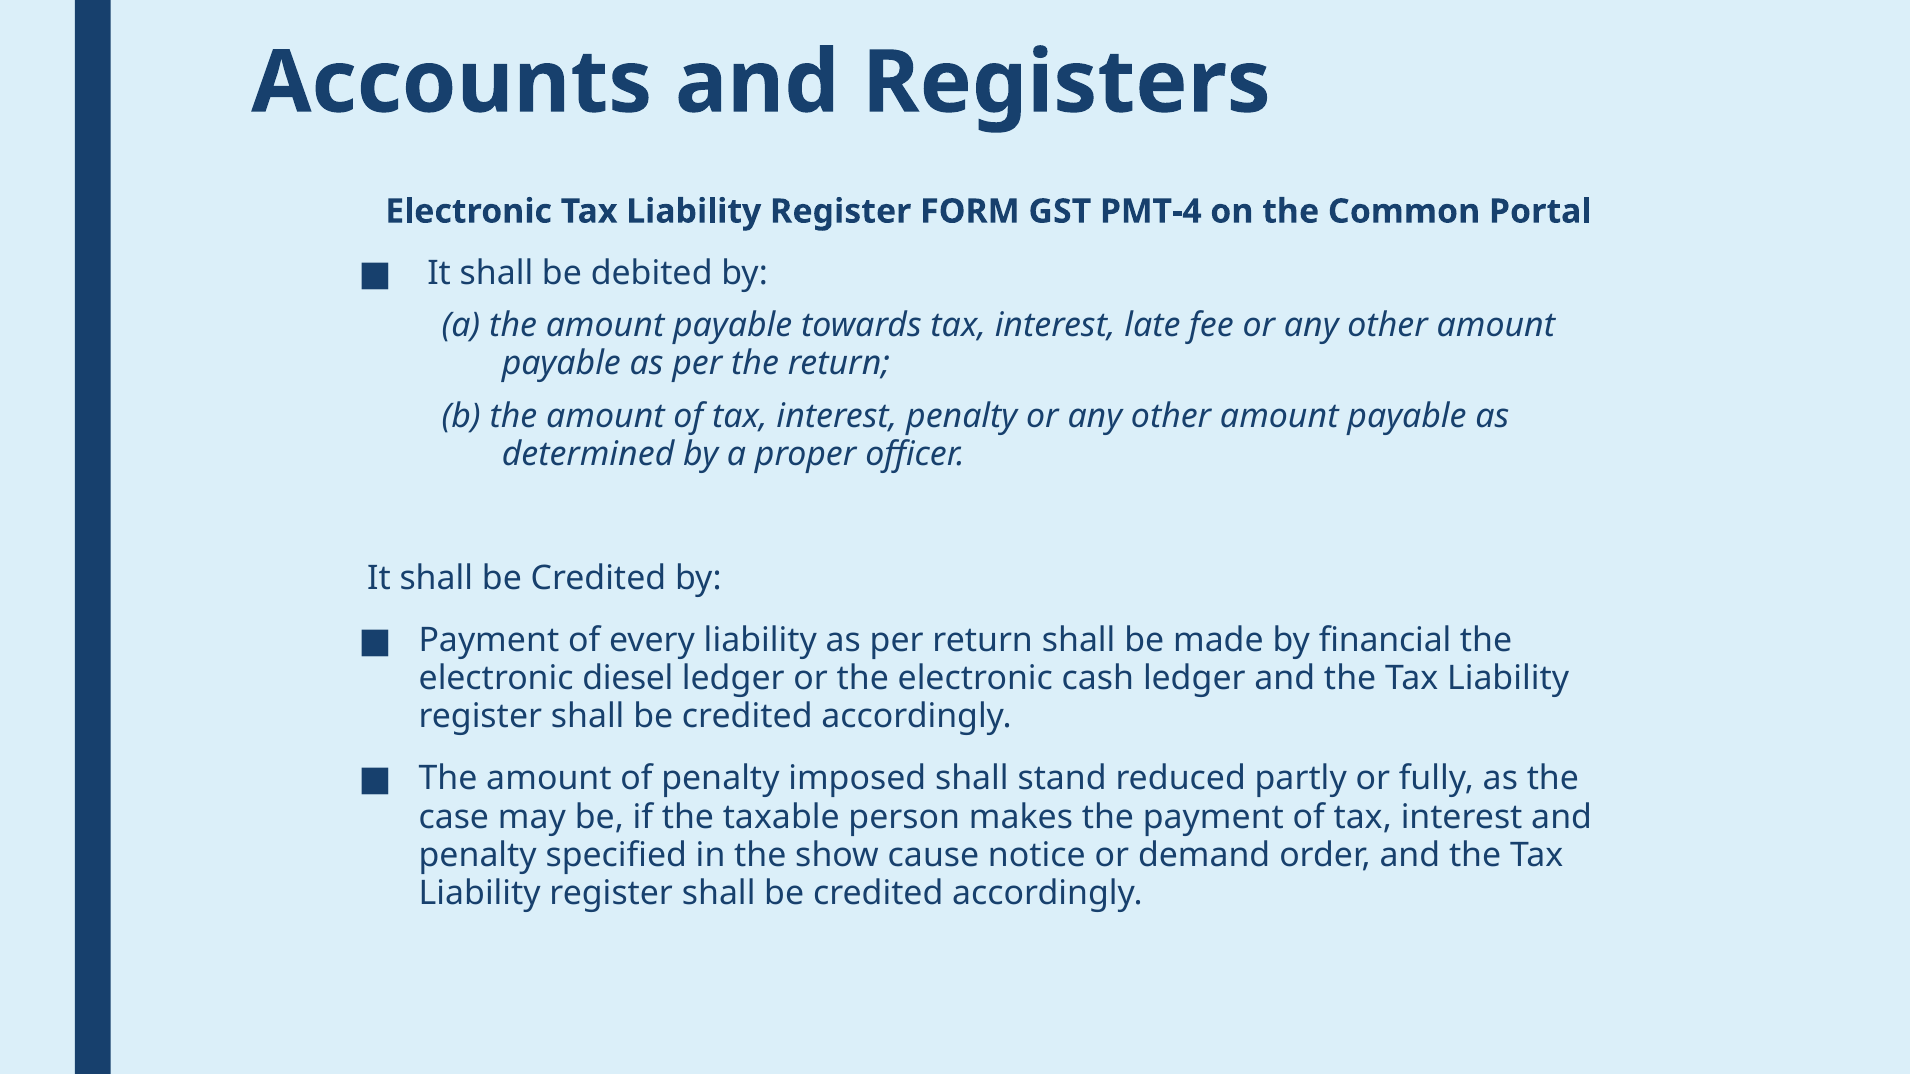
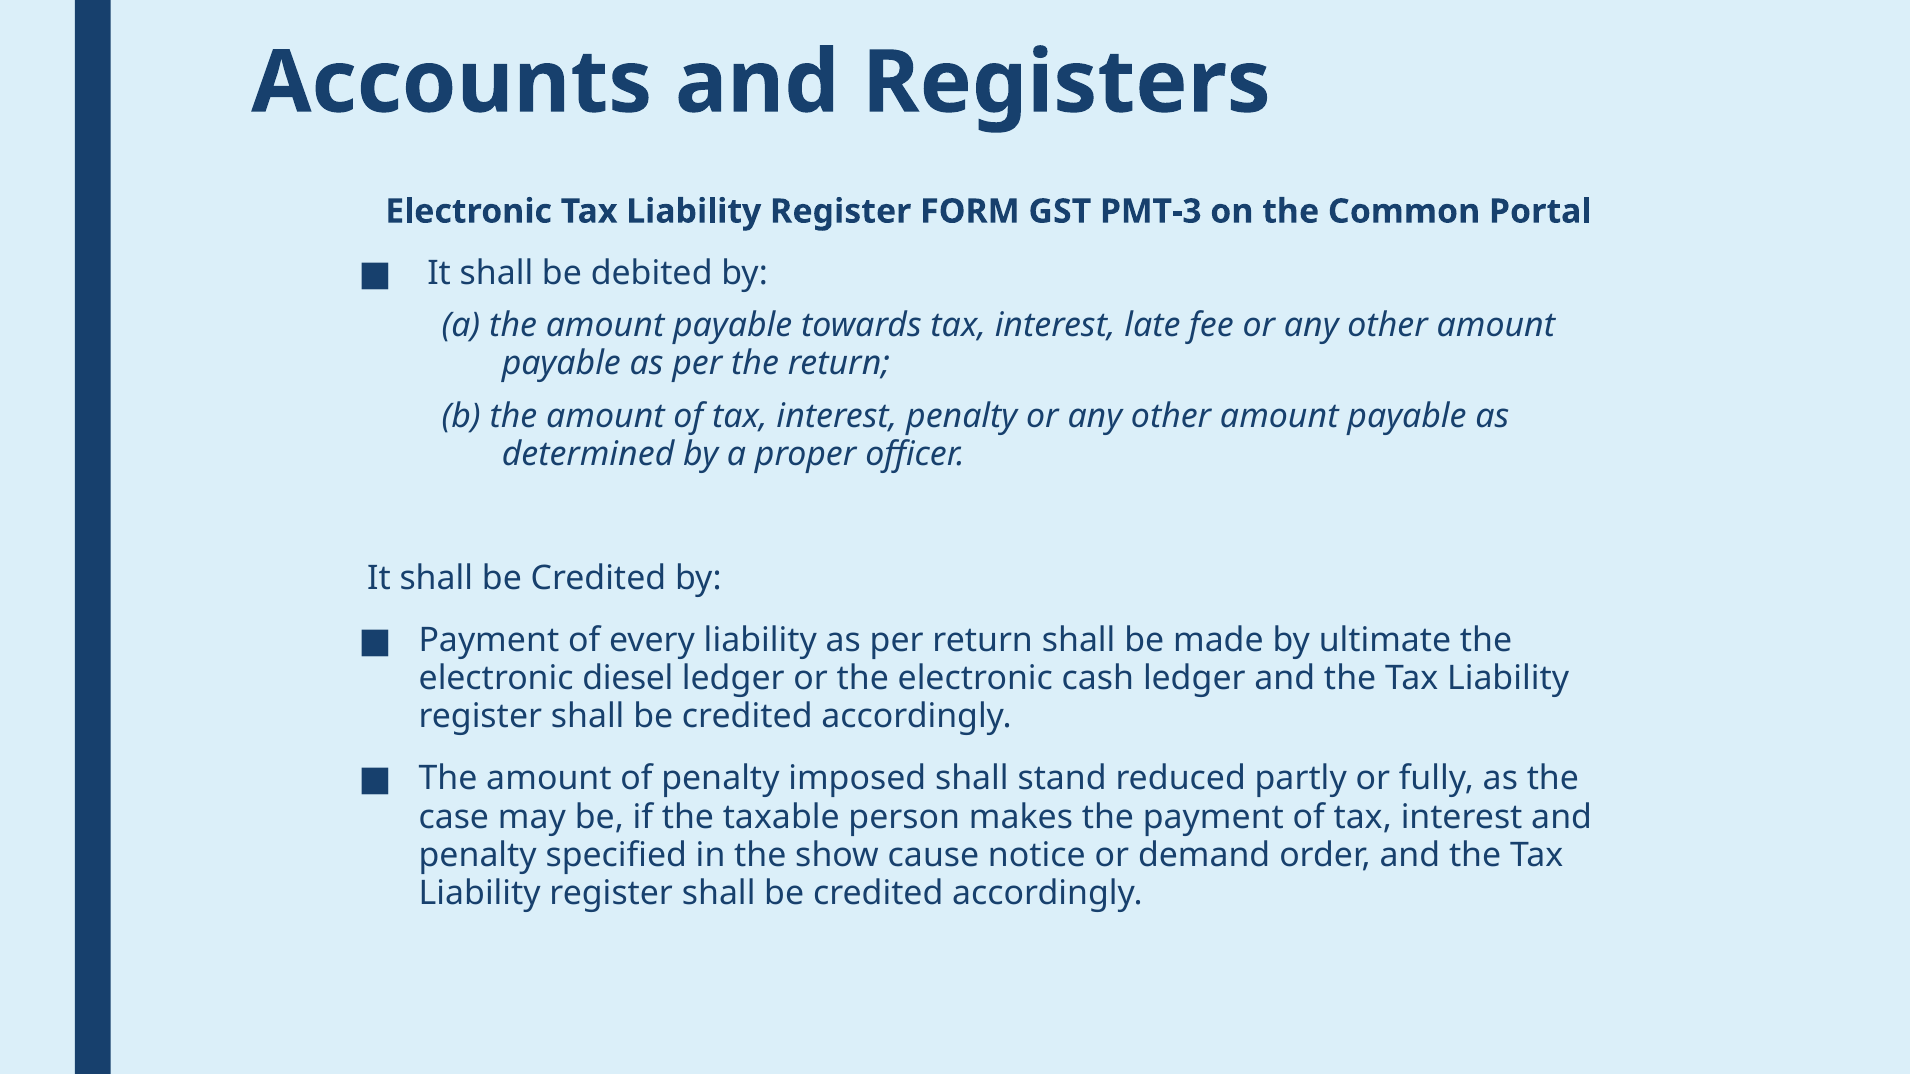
PMT-4: PMT-4 -> PMT-3
financial: financial -> ultimate
